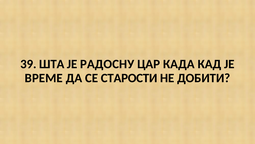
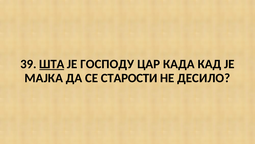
ШТА underline: none -> present
РАДОСНУ: РАДОСНУ -> ГОСПОДУ
ВРЕМЕ: ВРЕМЕ -> МАЈКА
ДОБИТИ: ДОБИТИ -> ДЕСИЛО
